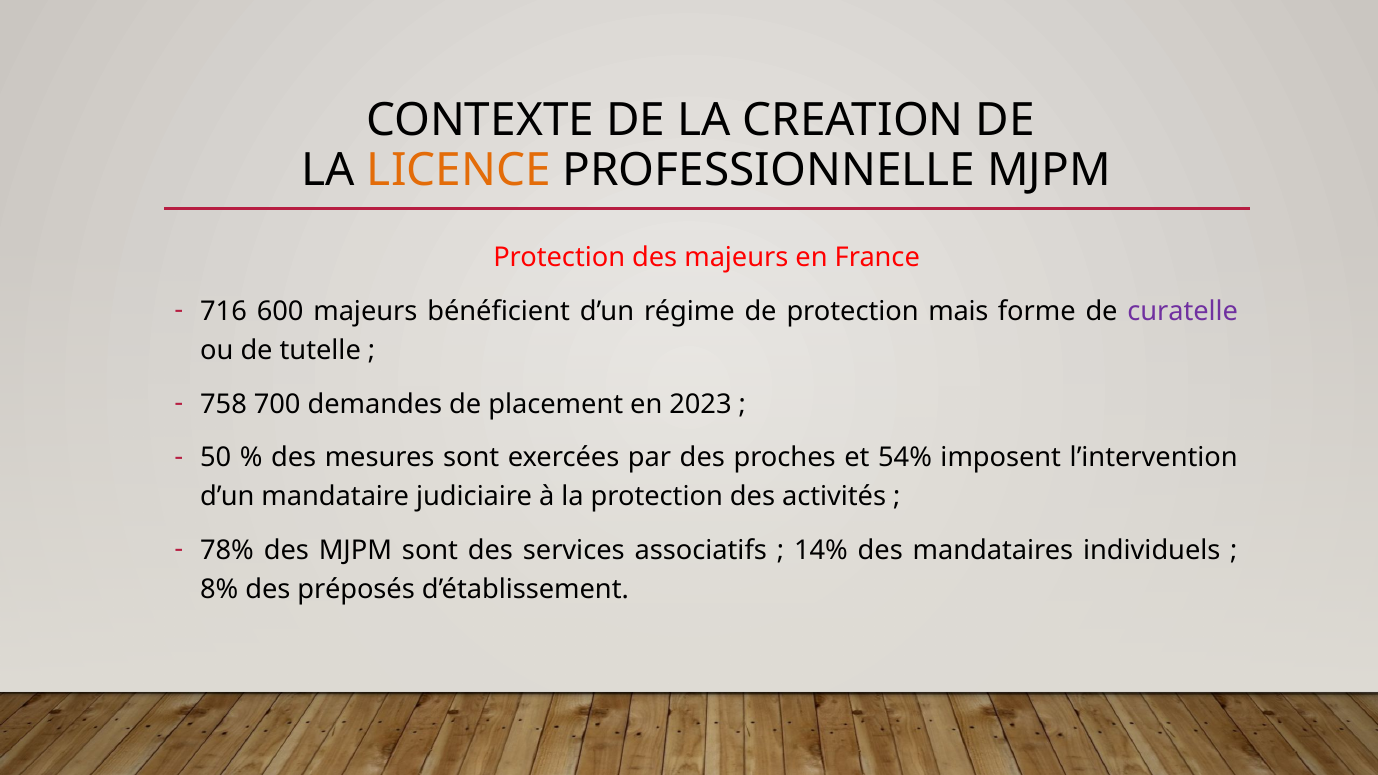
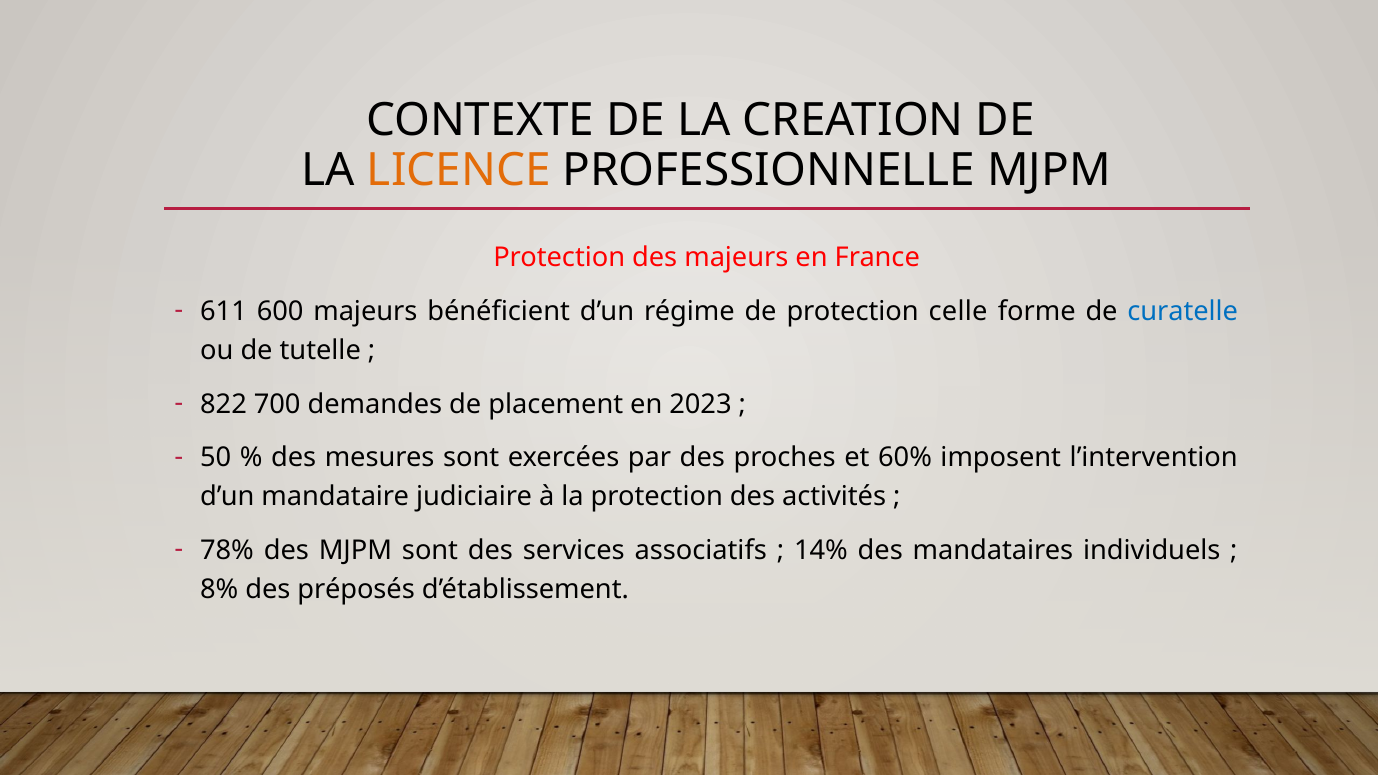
716: 716 -> 611
mais: mais -> celle
curatelle colour: purple -> blue
758: 758 -> 822
54%: 54% -> 60%
